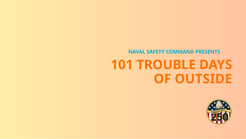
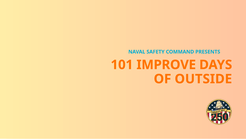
TROUBLE: TROUBLE -> IMPROVE
